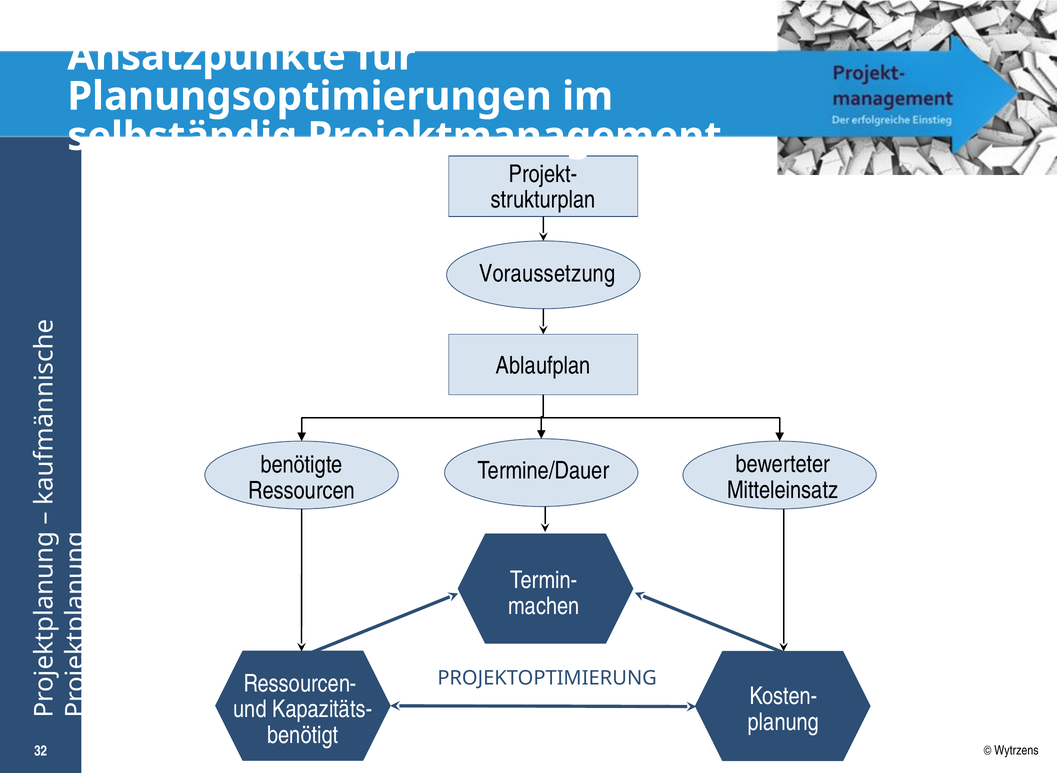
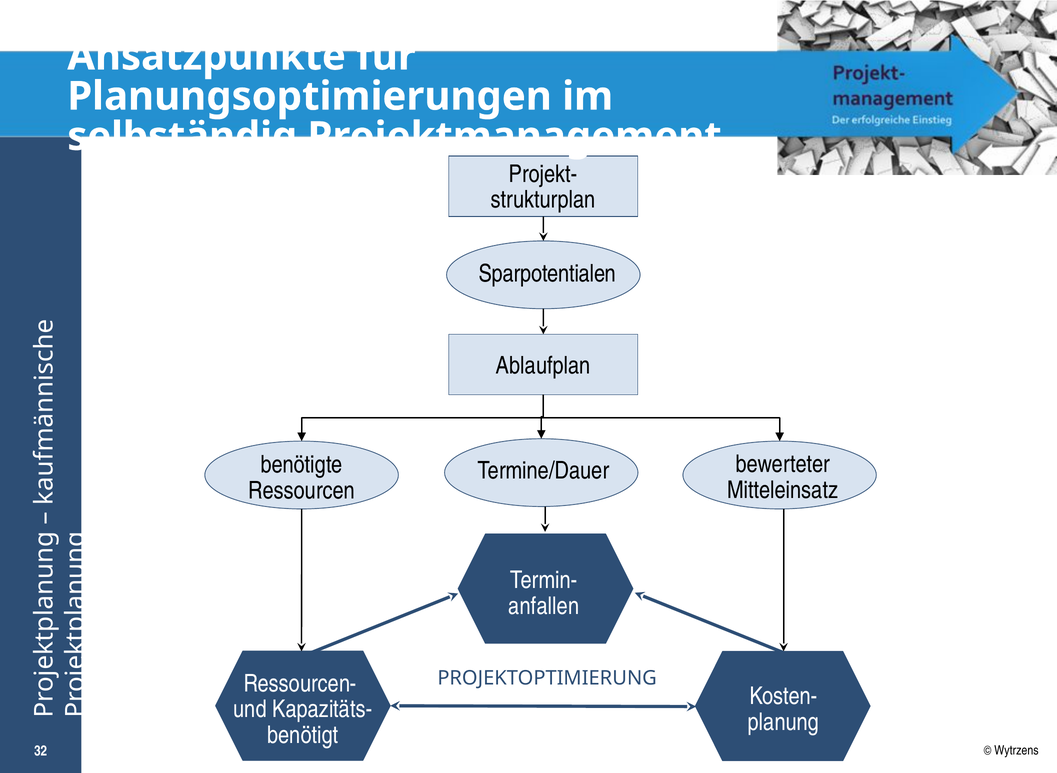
Voraussetzung: Voraussetzung -> Sparpotentialen
machen: machen -> anfallen
